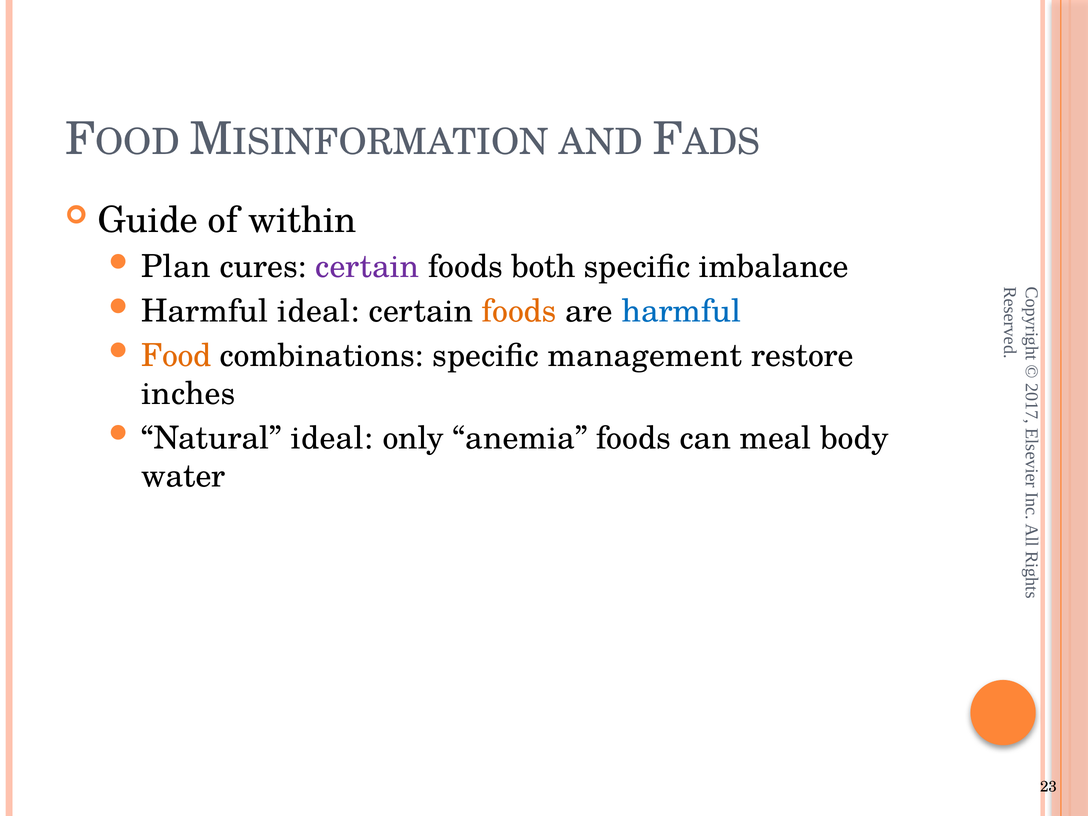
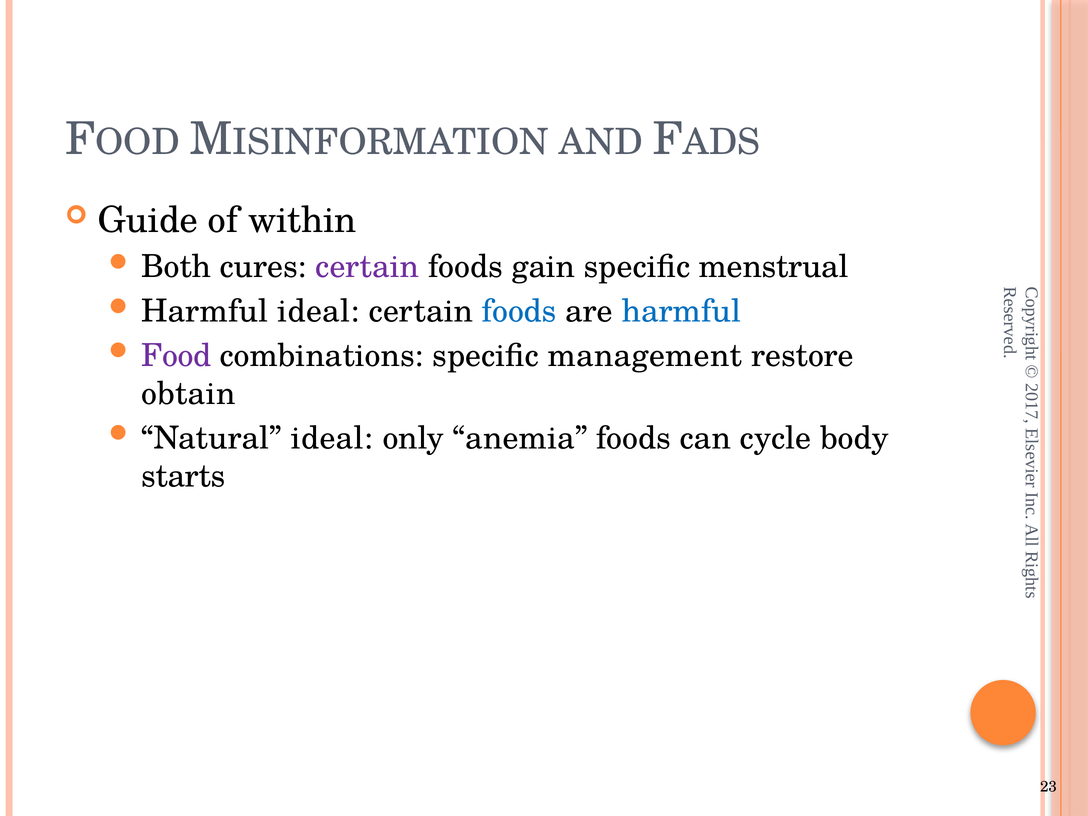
Plan: Plan -> Both
both: both -> gain
imbalance: imbalance -> menstrual
foods at (519, 311) colour: orange -> blue
Food colour: orange -> purple
inches: inches -> obtain
meal: meal -> cycle
water: water -> starts
